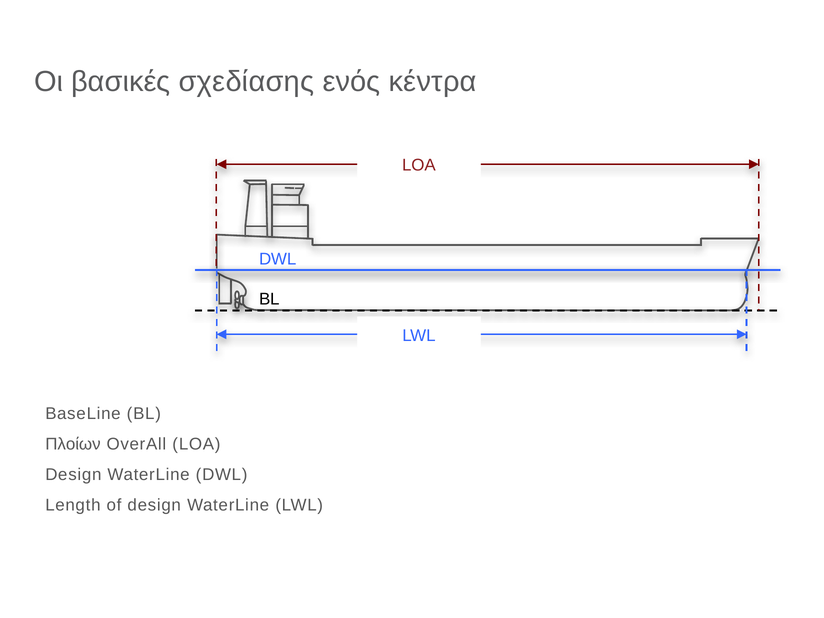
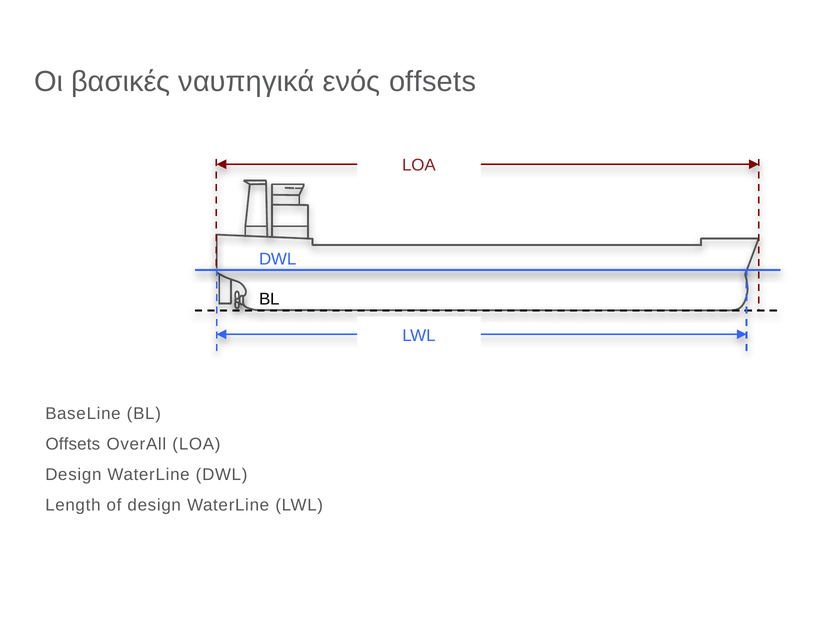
σχεδίασης: σχεδίασης -> ναυπηγικά
ενός κέντρα: κέντρα -> offsets
Πλοίων at (73, 444): Πλοίων -> Offsets
